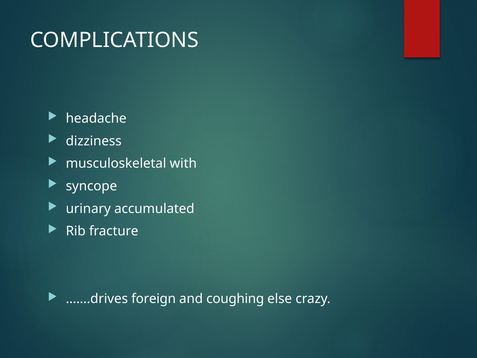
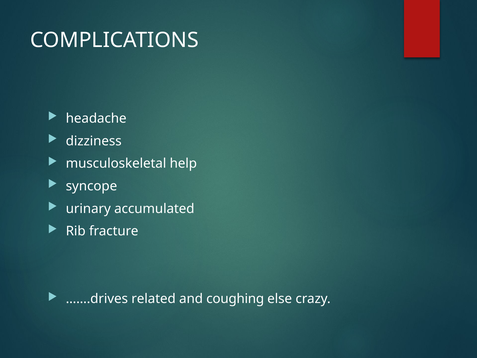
with: with -> help
foreign: foreign -> related
